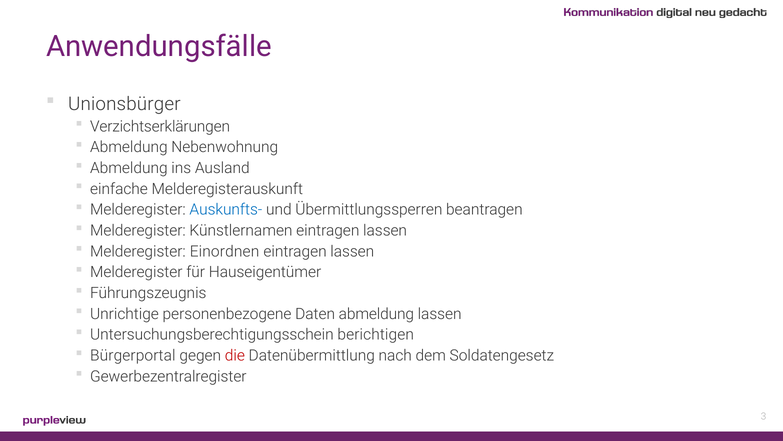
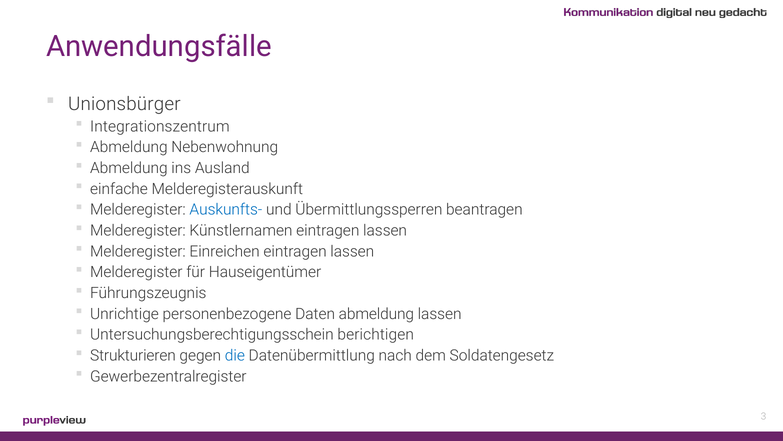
Verzichtserklärungen: Verzichtserklärungen -> Integrationszentrum
Einordnen: Einordnen -> Einreichen
Bürgerportal: Bürgerportal -> Strukturieren
die colour: red -> blue
